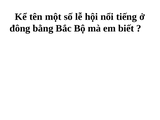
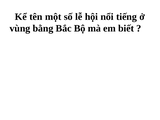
đông: đông -> vùng
